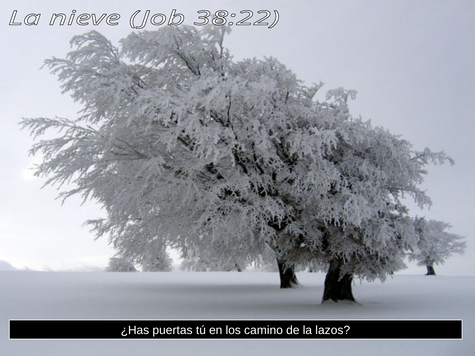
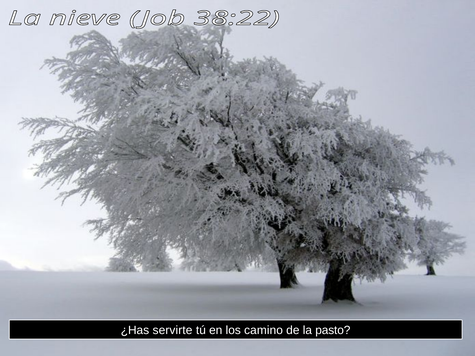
puertas: puertas -> servirte
lazos: lazos -> pasto
